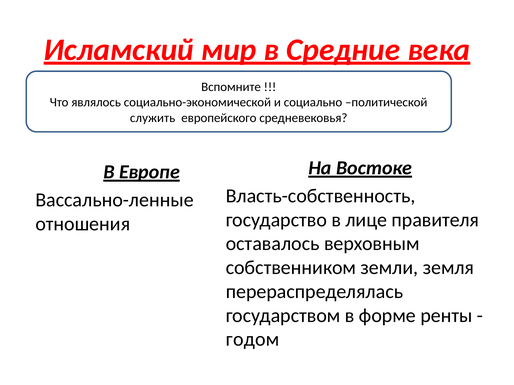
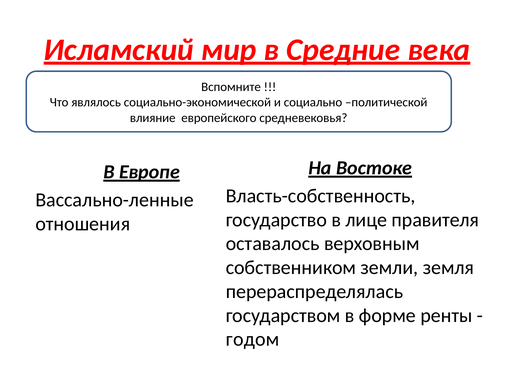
служить: служить -> влияние
